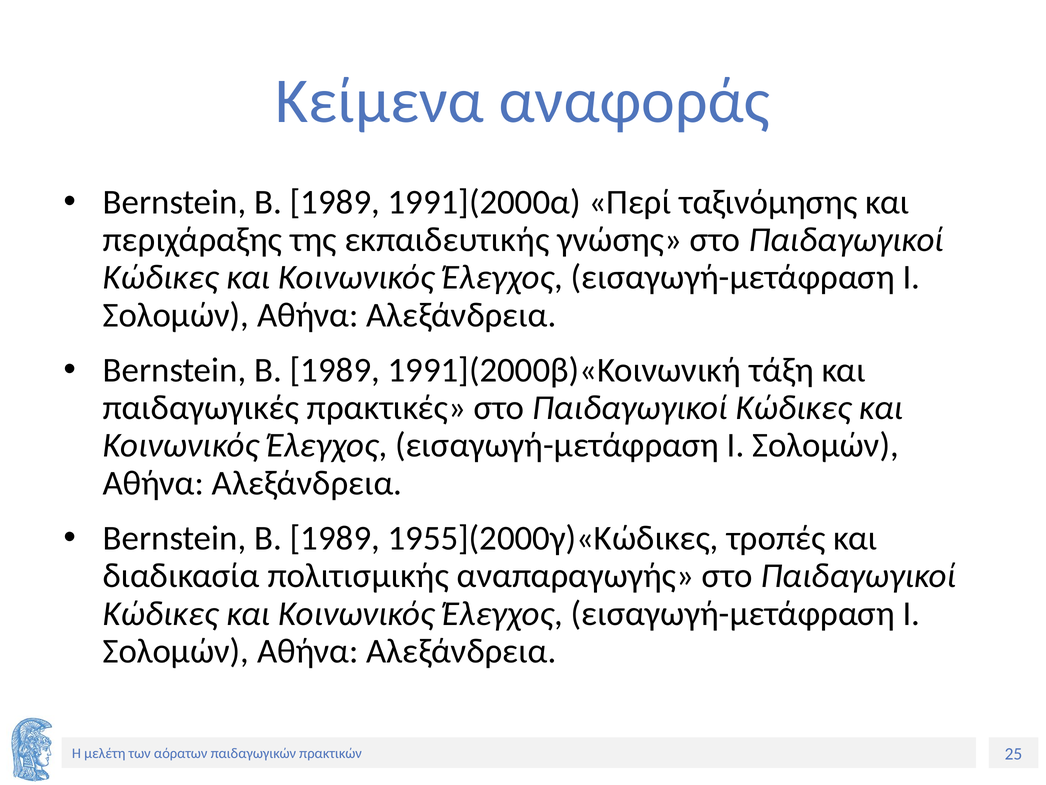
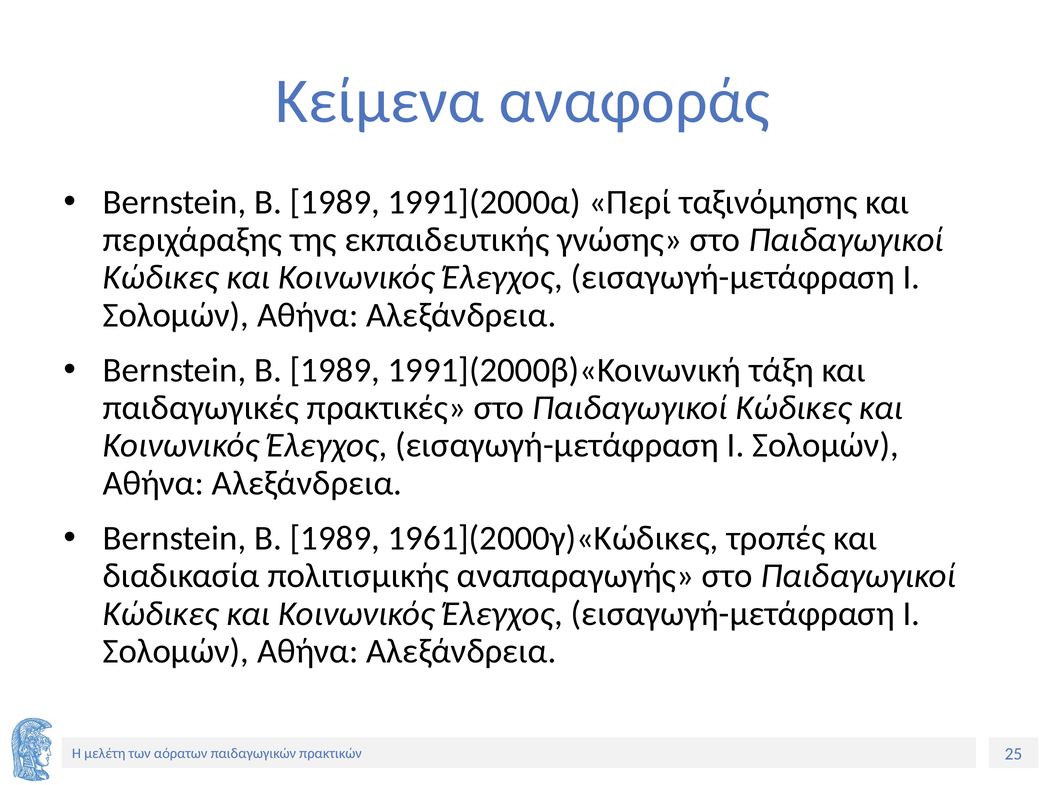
1955](2000γ)«Κώδικες: 1955](2000γ)«Κώδικες -> 1961](2000γ)«Κώδικες
